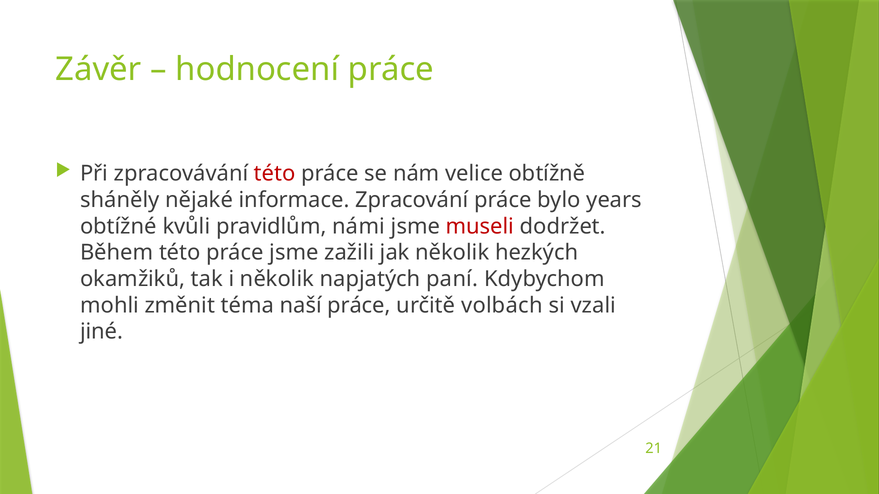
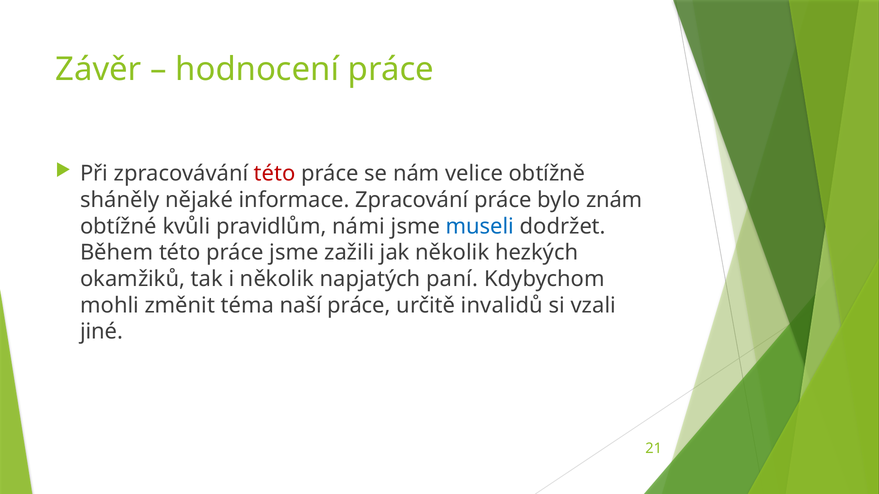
years: years -> znám
museli colour: red -> blue
volbách: volbách -> invalidů
